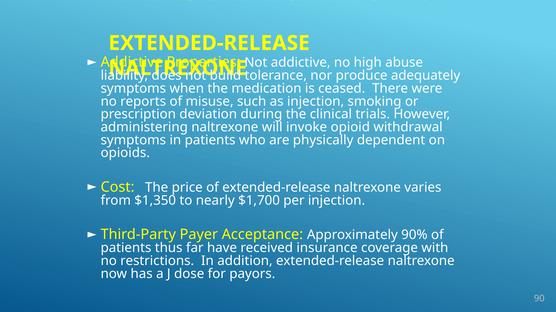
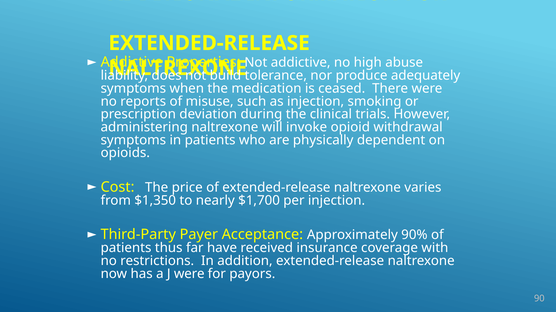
J dose: dose -> were
